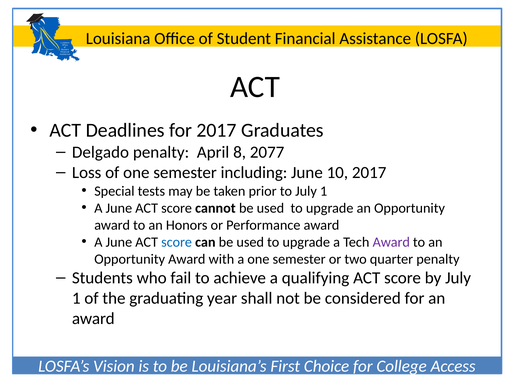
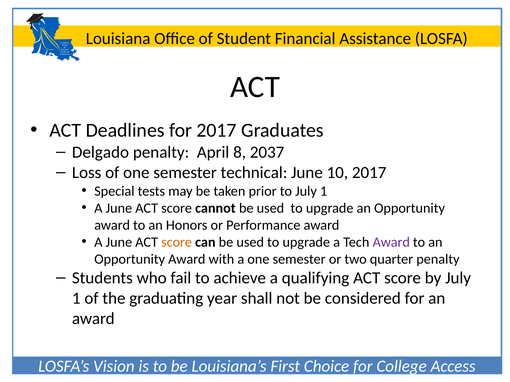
2077: 2077 -> 2037
including: including -> technical
score at (177, 242) colour: blue -> orange
